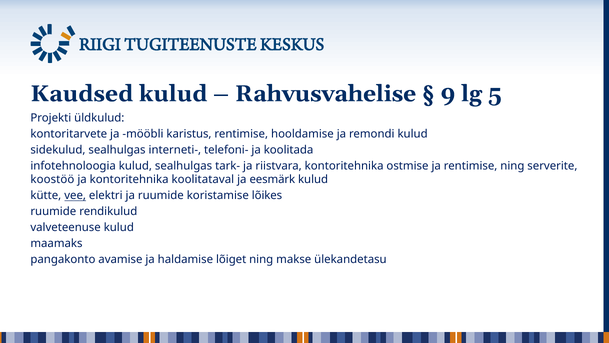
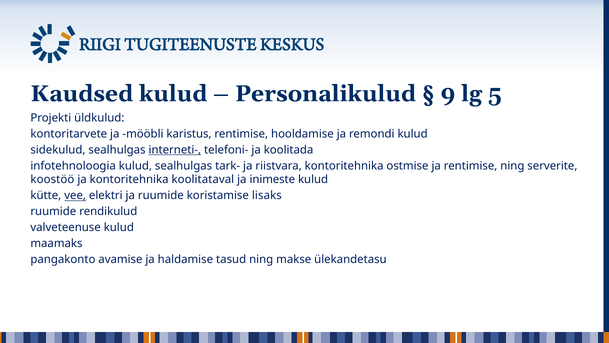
Rahvusvahelise: Rahvusvahelise -> Personalikulud
interneti- underline: none -> present
eesmärk: eesmärk -> inimeste
lõikes: lõikes -> lisaks
lõiget: lõiget -> tasud
